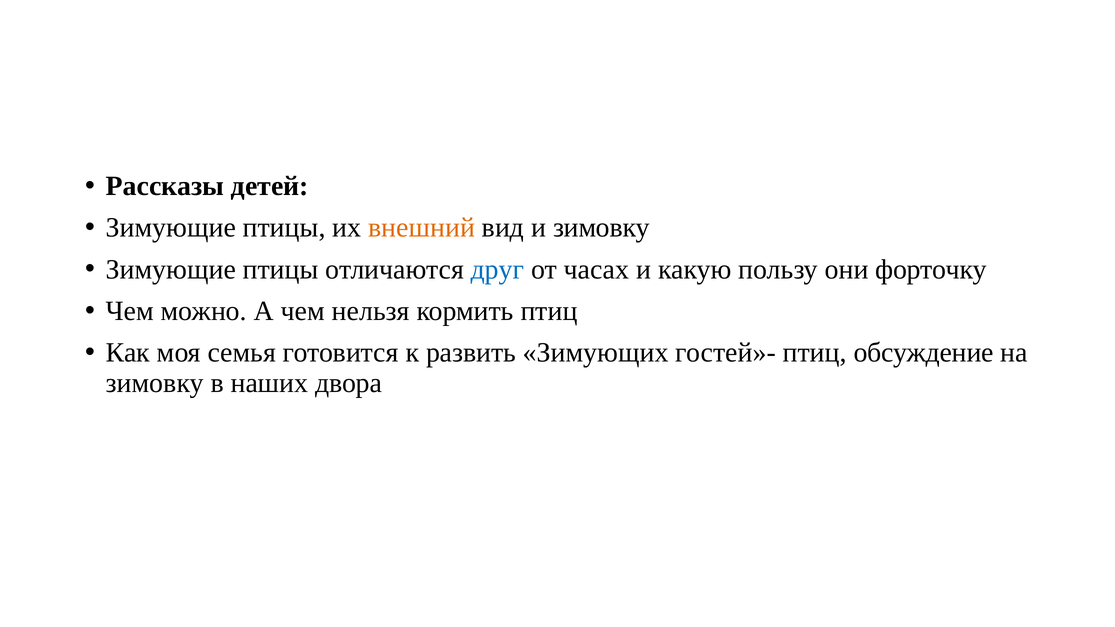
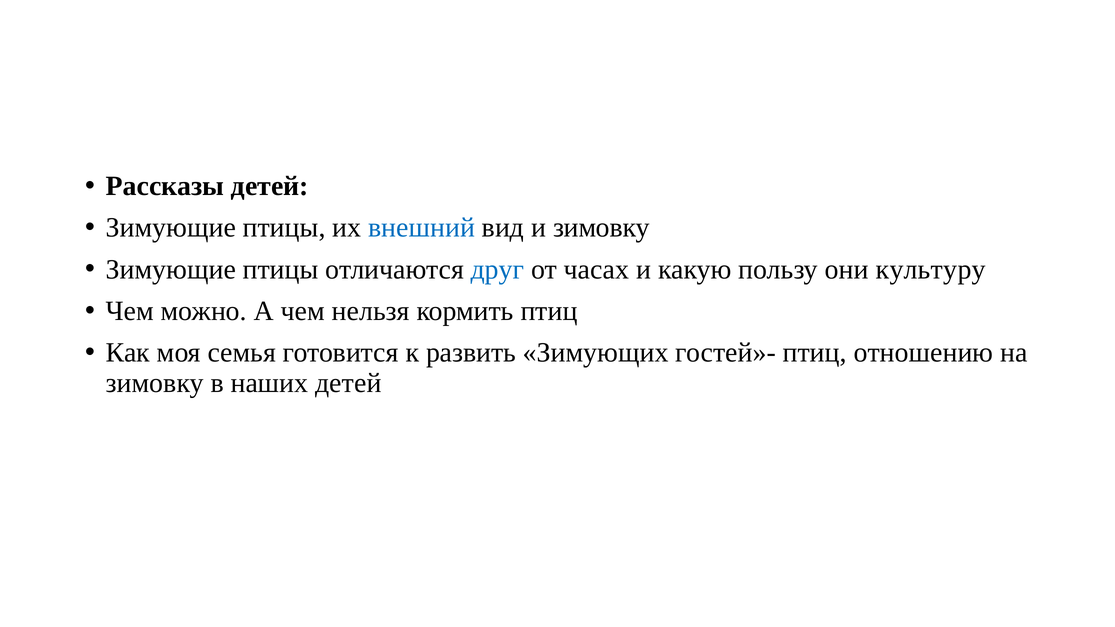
внешний colour: orange -> blue
форточку: форточку -> культуру
обсуждение: обсуждение -> отношению
наших двора: двора -> детей
